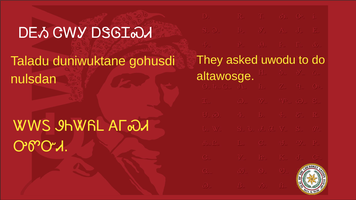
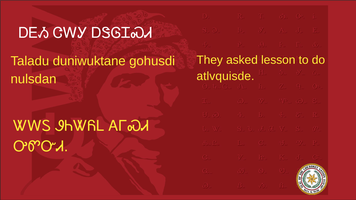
uwodu: uwodu -> lesson
altawosge: altawosge -> atlvquisde
